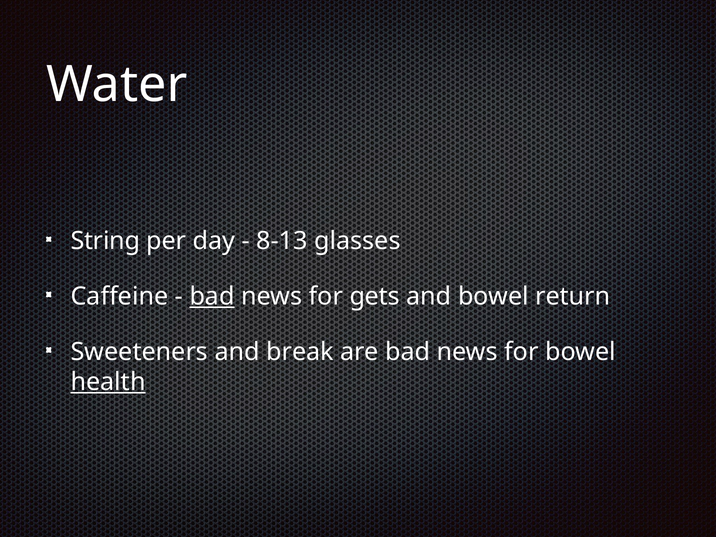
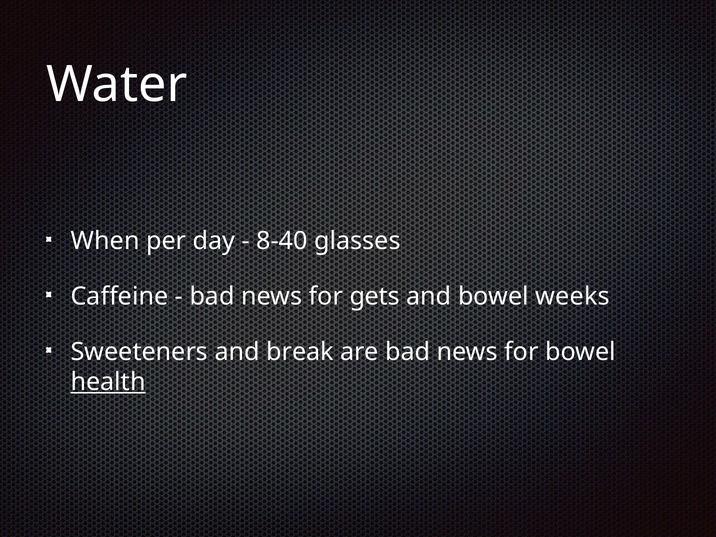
String: String -> When
8-13: 8-13 -> 8-40
bad at (212, 296) underline: present -> none
return: return -> weeks
